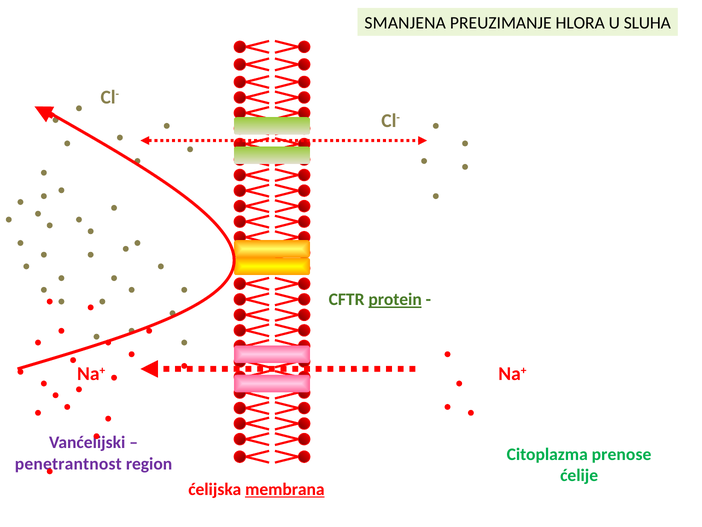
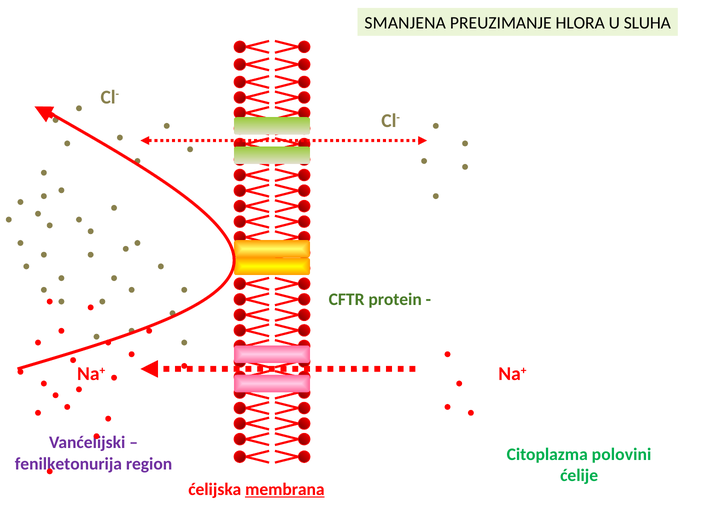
protein underline: present -> none
prenose: prenose -> polovini
penetrantnost: penetrantnost -> fenilketonurija
